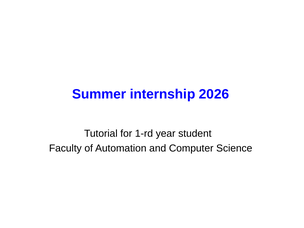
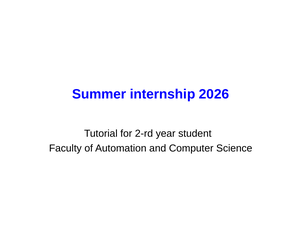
1-rd: 1-rd -> 2-rd
